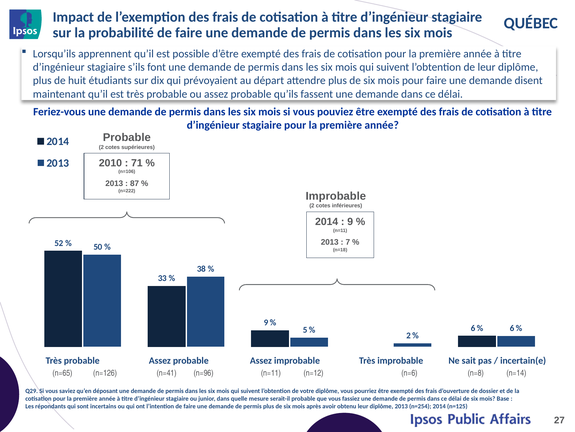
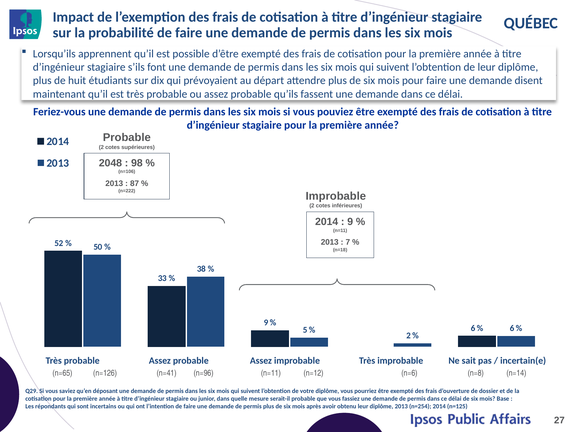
2010: 2010 -> 2048
71: 71 -> 98
